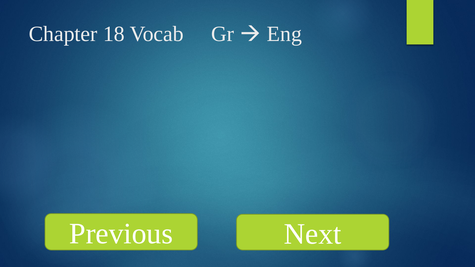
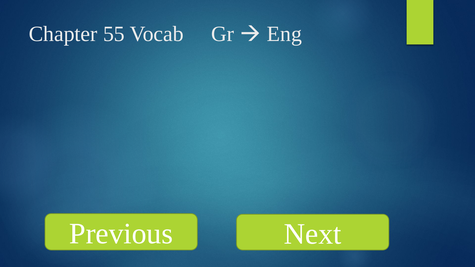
18: 18 -> 55
